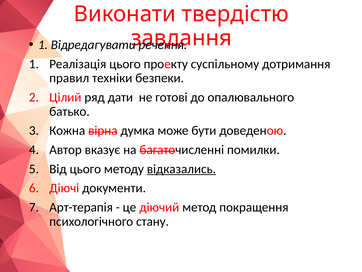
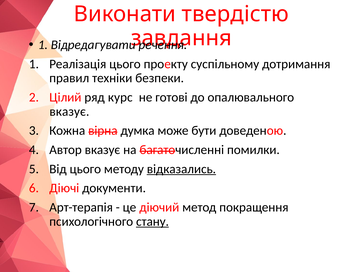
дати: дати -> курс
батько at (69, 111): батько -> вказує
стану underline: none -> present
